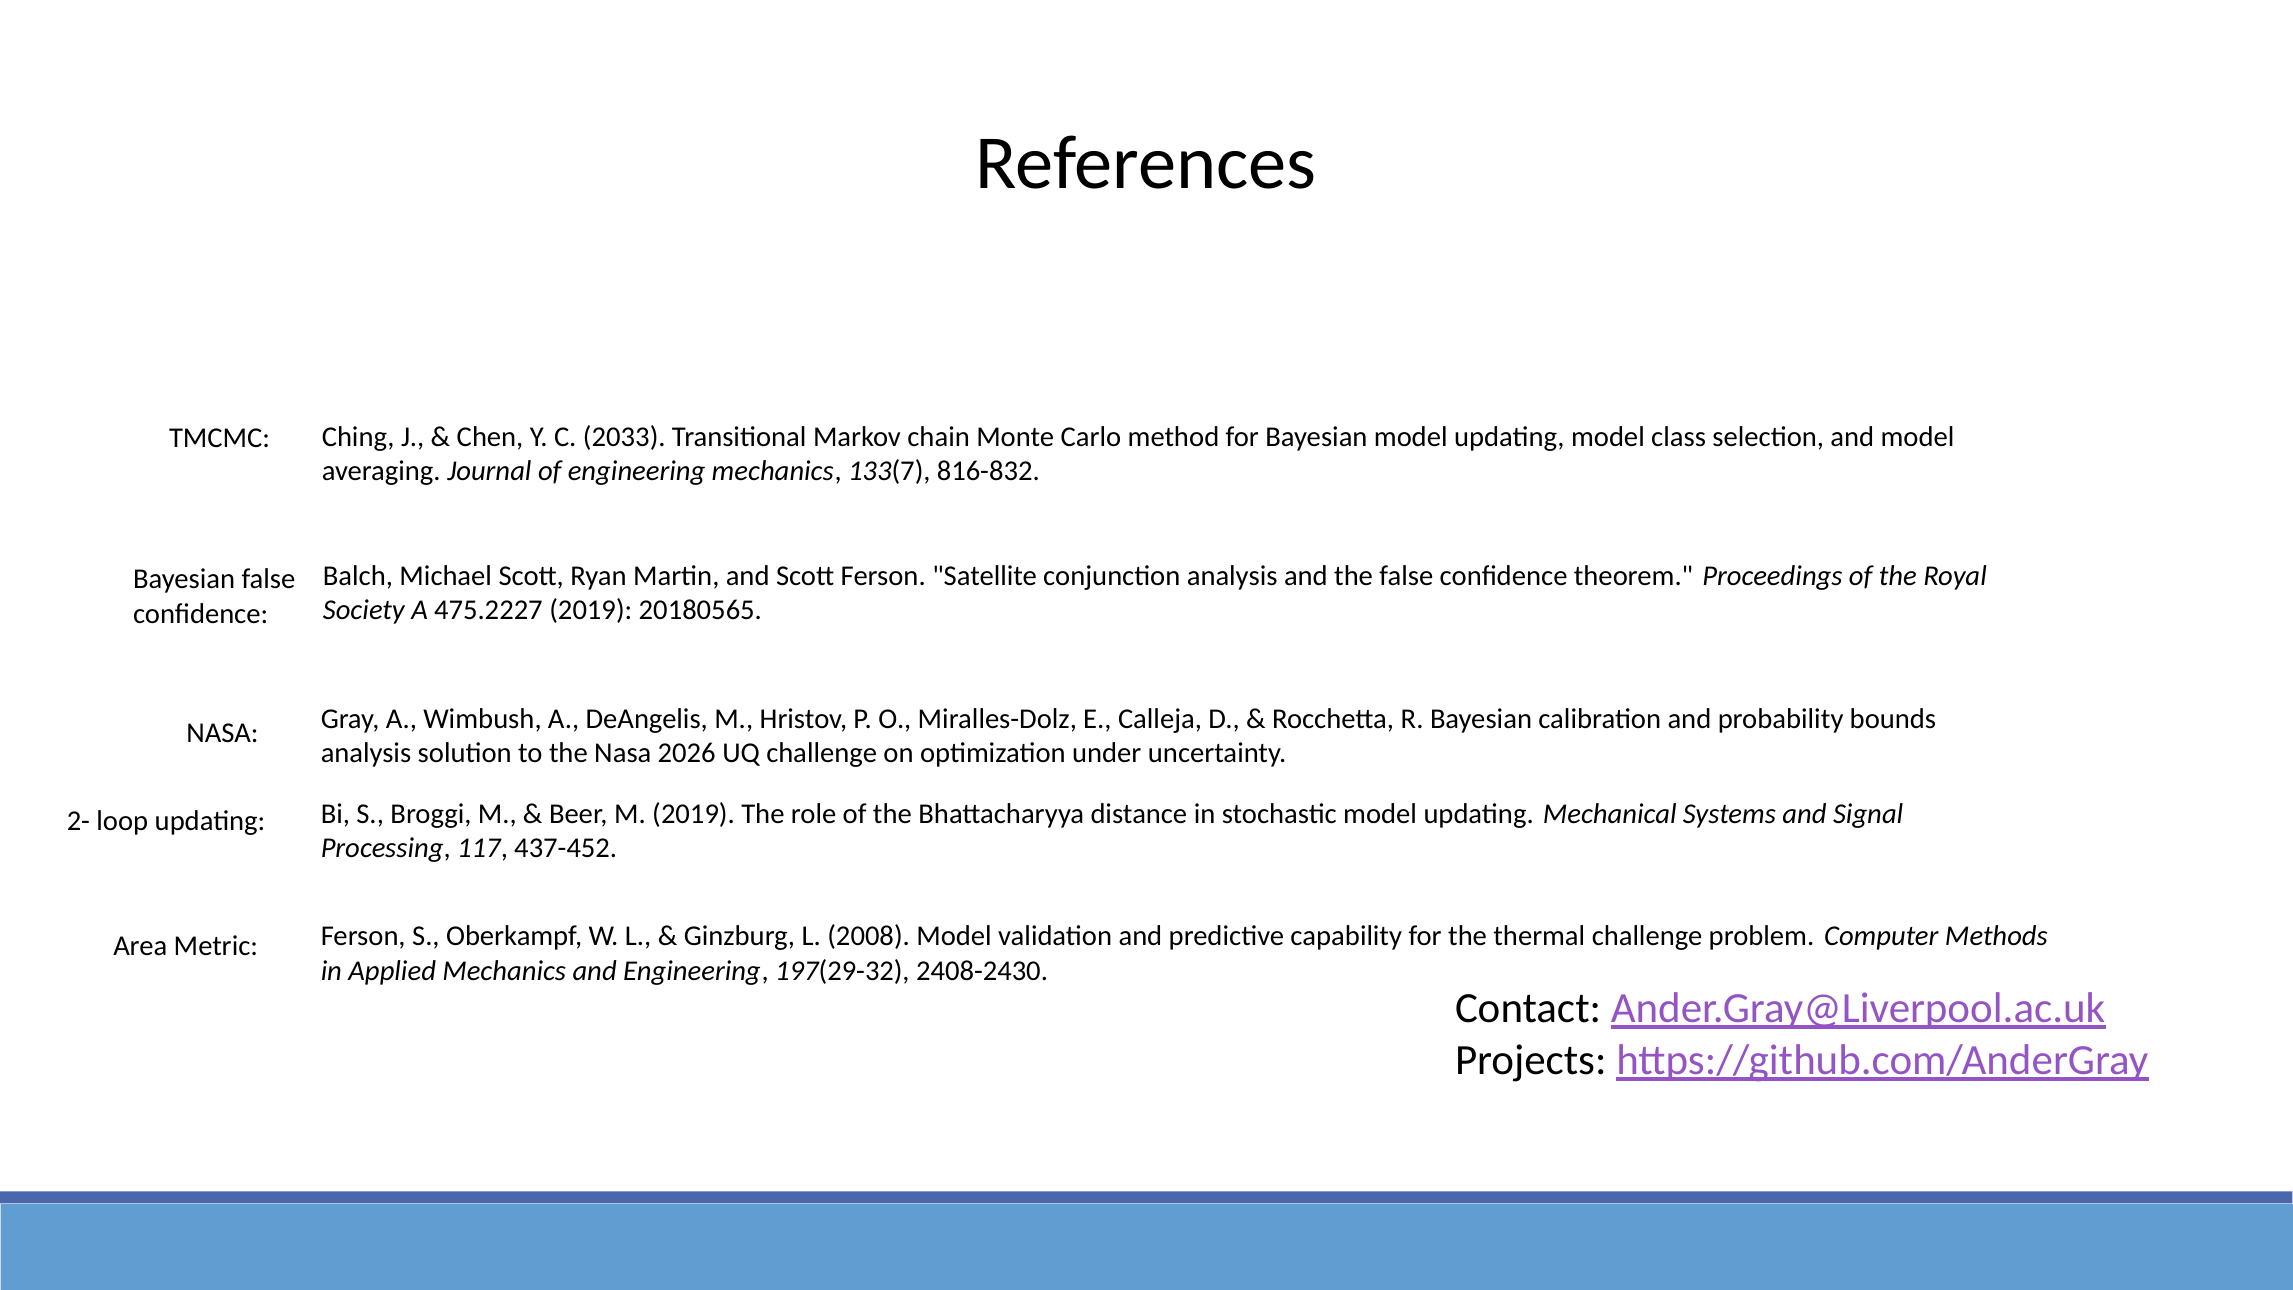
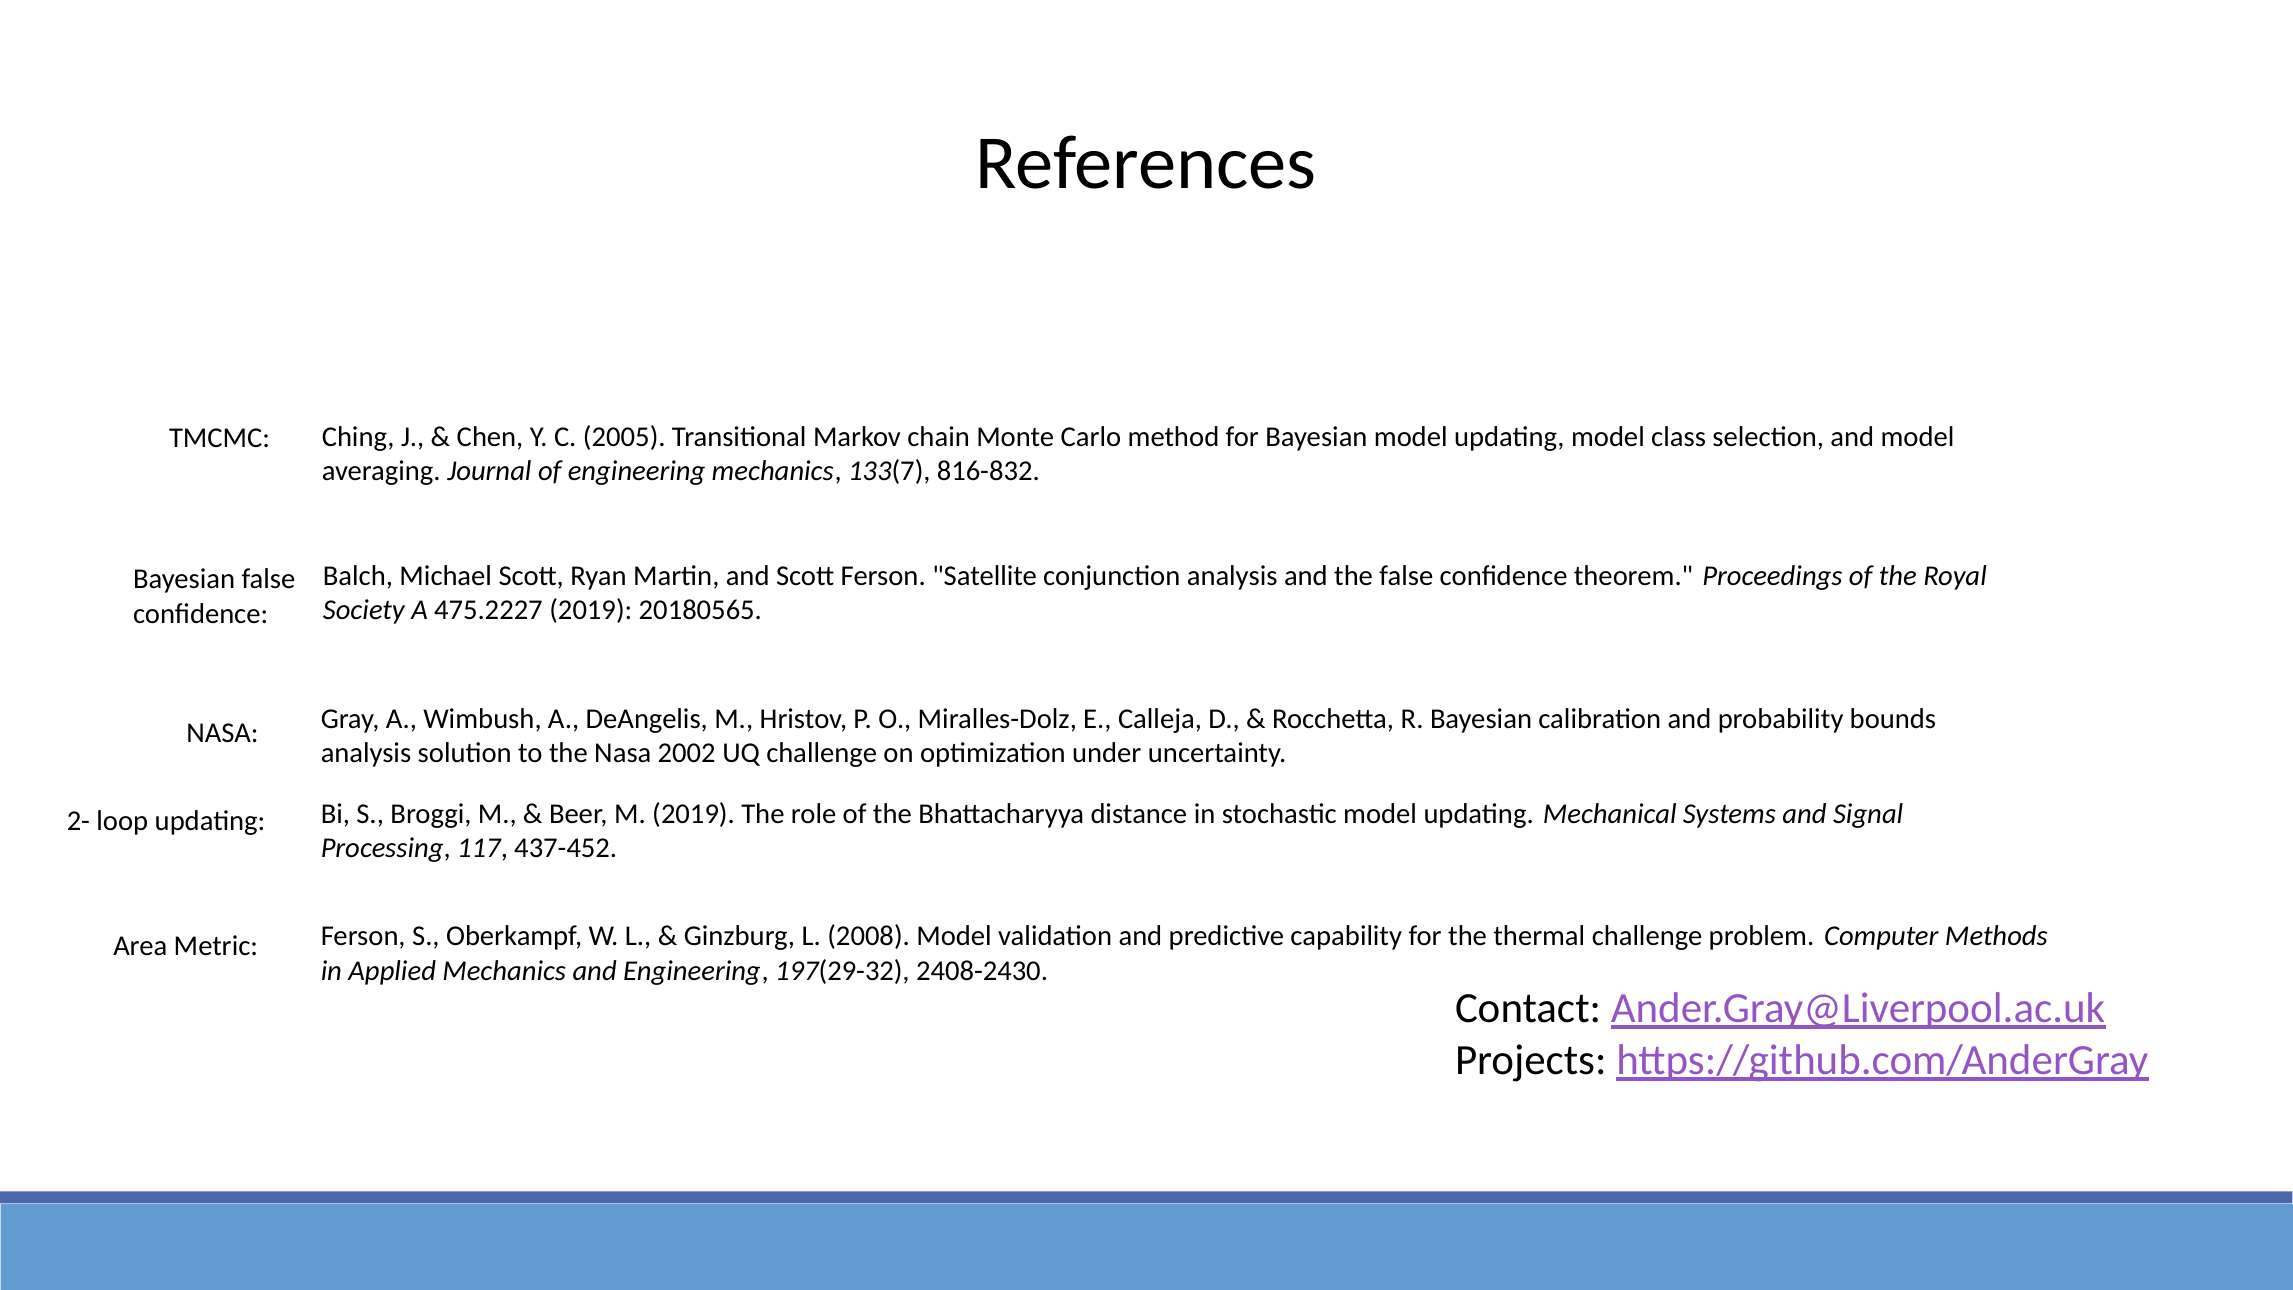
2033: 2033 -> 2005
2026: 2026 -> 2002
